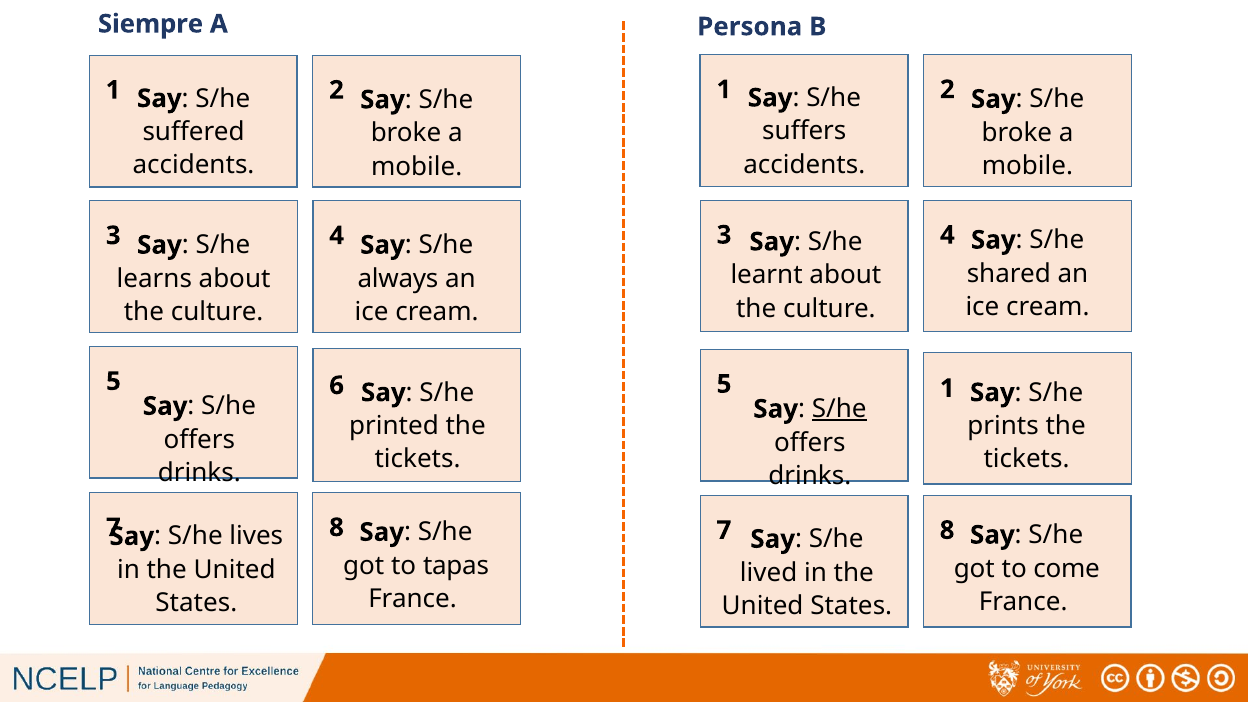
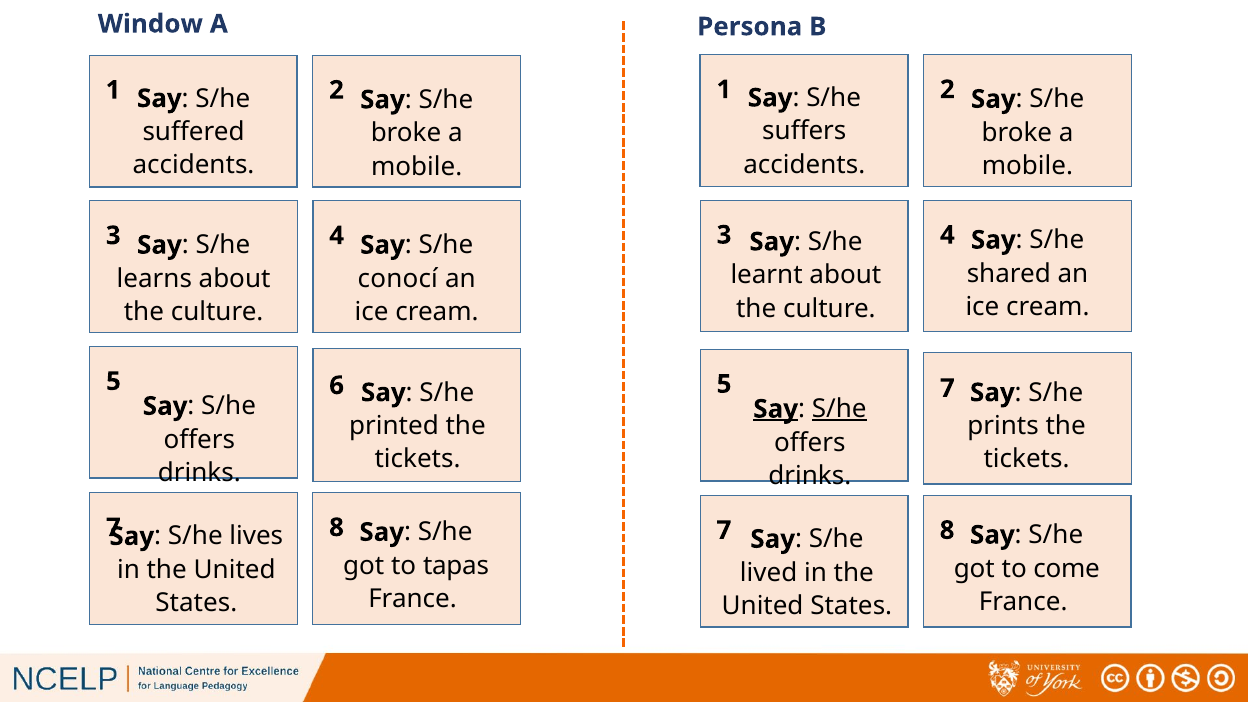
Siempre: Siempre -> Window
always: always -> conocí
5 1: 1 -> 7
Say at (776, 409) underline: none -> present
